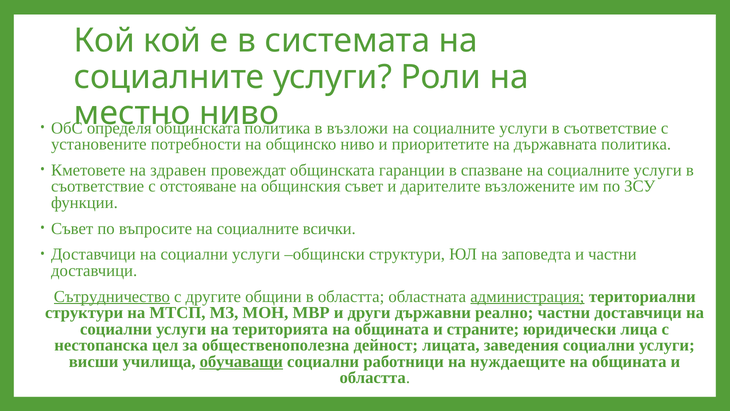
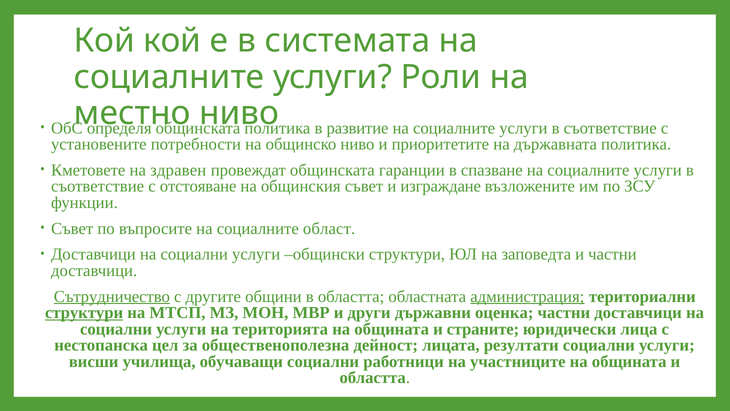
възложи: възложи -> развитие
дарителите: дарителите -> изграждане
всички: всички -> област
структури at (84, 312) underline: none -> present
реално: реално -> оценка
заведения: заведения -> резултати
обучаващи underline: present -> none
нуждаещите: нуждаещите -> участниците
